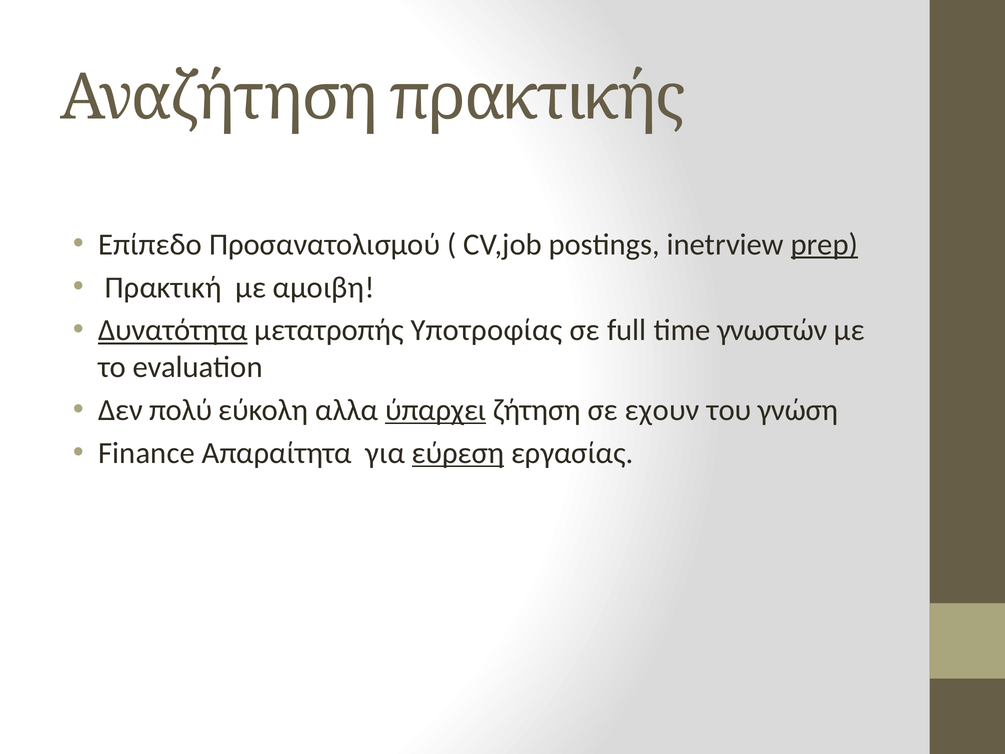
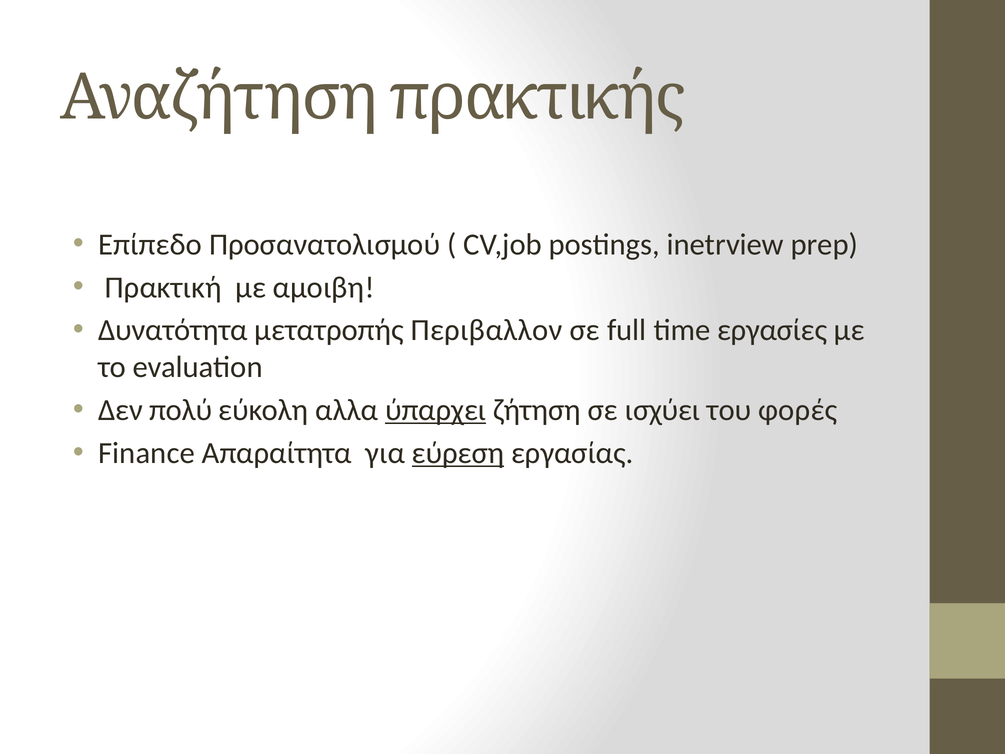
prep underline: present -> none
Δυνατότητα underline: present -> none
Υποτροφίας: Υποτροφίας -> Περιβαλλον
γνωστών: γνωστών -> εργασίες
εχουν: εχουν -> ισχύει
γνώση: γνώση -> φορές
